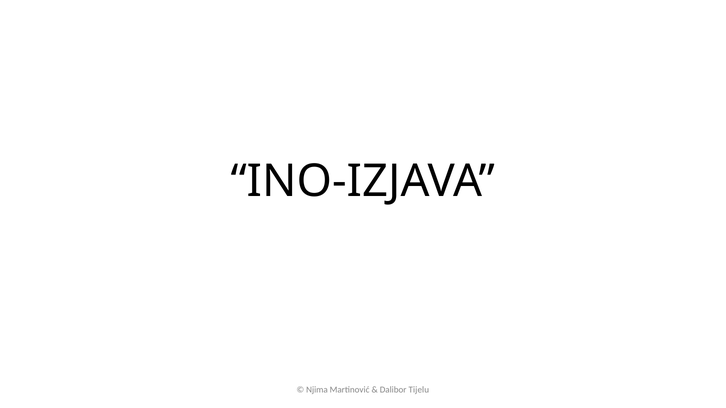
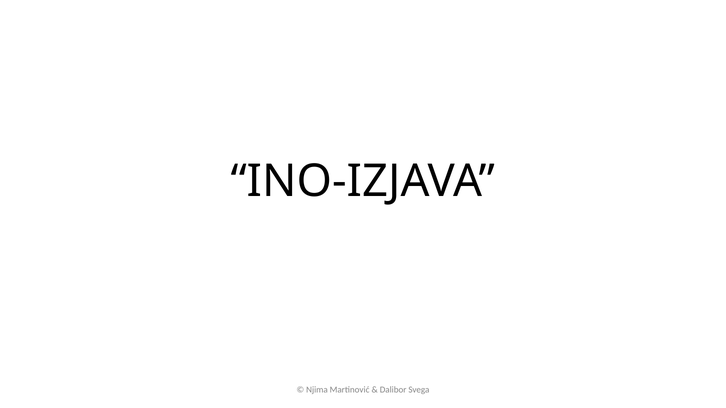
Tijelu: Tijelu -> Svega
